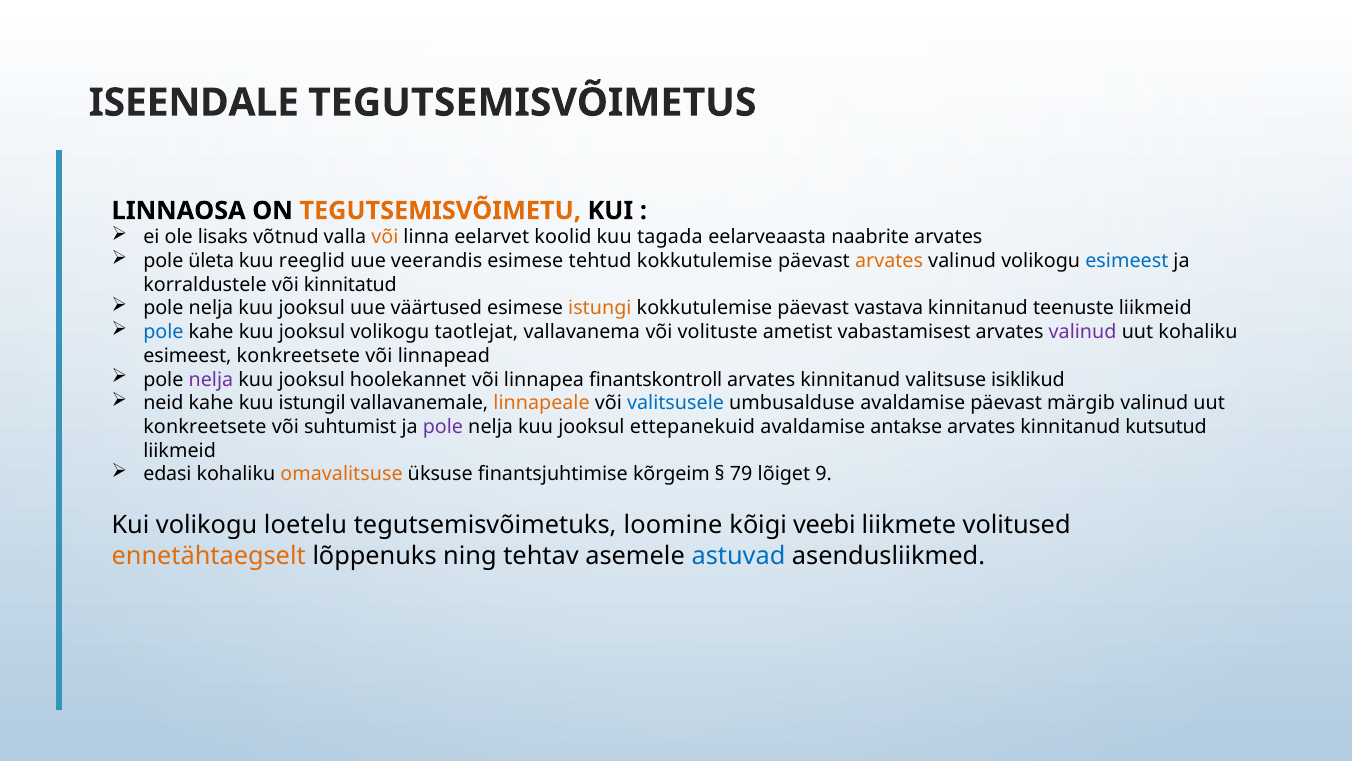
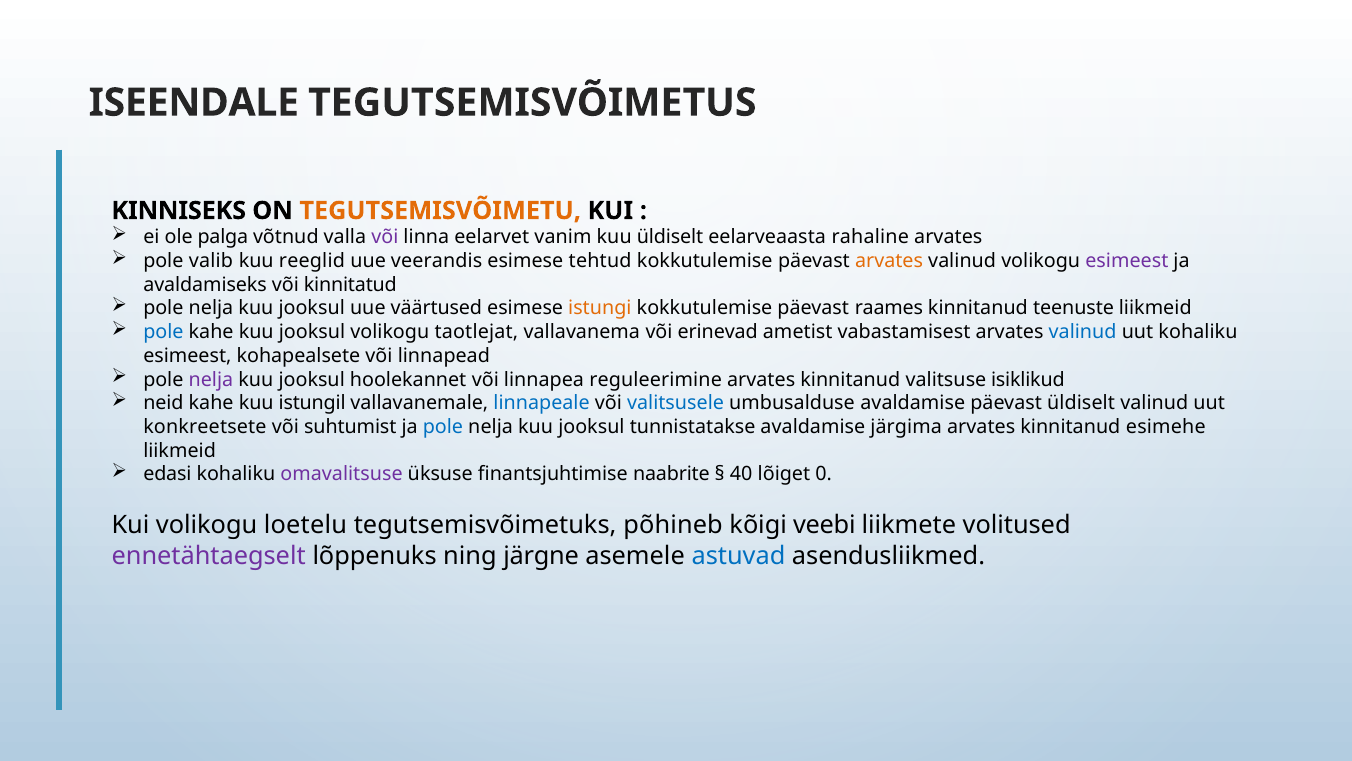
LINNAOSA: LINNAOSA -> KINNISEKS
lisaks: lisaks -> palga
või at (385, 237) colour: orange -> purple
koolid: koolid -> vanim
kuu tagada: tagada -> üldiselt
naabrite: naabrite -> rahaline
ületa: ületa -> valib
esimeest at (1127, 261) colour: blue -> purple
korraldustele: korraldustele -> avaldamiseks
vastava: vastava -> raames
volituste: volituste -> erinevad
valinud at (1083, 332) colour: purple -> blue
esimeest konkreetsete: konkreetsete -> kohapealsete
finantskontroll: finantskontroll -> reguleerimine
linnapeale colour: orange -> blue
päevast märgib: märgib -> üldiselt
pole at (443, 427) colour: purple -> blue
ettepanekuid: ettepanekuid -> tunnistatakse
antakse: antakse -> järgima
kutsutud: kutsutud -> esimehe
omavalitsuse colour: orange -> purple
kõrgeim: kõrgeim -> naabrite
79: 79 -> 40
9: 9 -> 0
loomine: loomine -> põhineb
ennetähtaegselt colour: orange -> purple
tehtav: tehtav -> järgne
